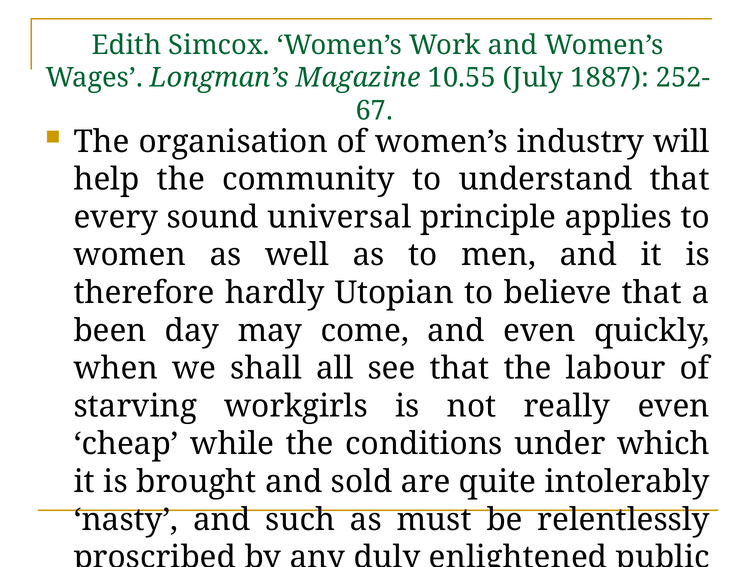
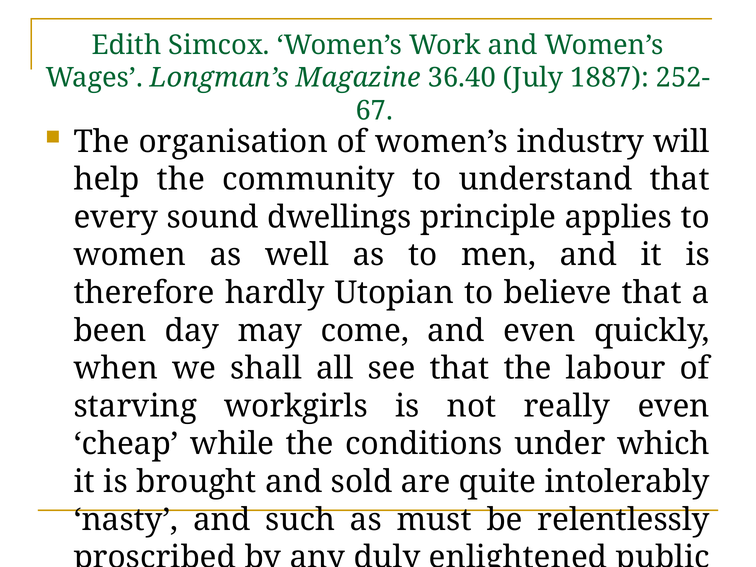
10.55: 10.55 -> 36.40
universal: universal -> dwellings
